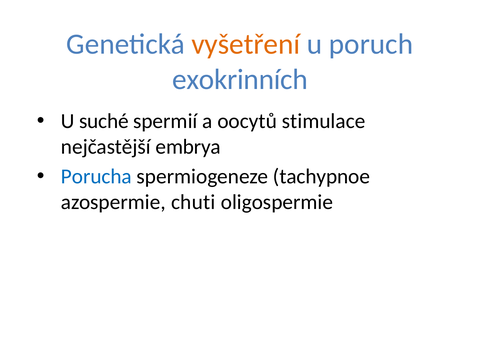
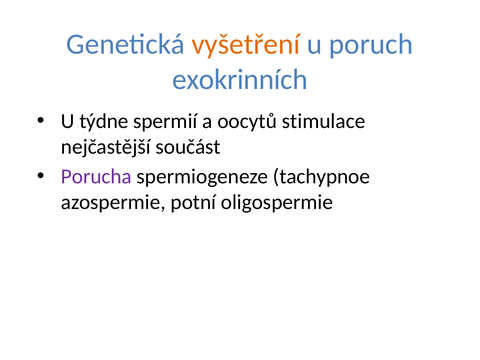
suché: suché -> týdne
embrya: embrya -> součást
Porucha colour: blue -> purple
chuti: chuti -> potní
